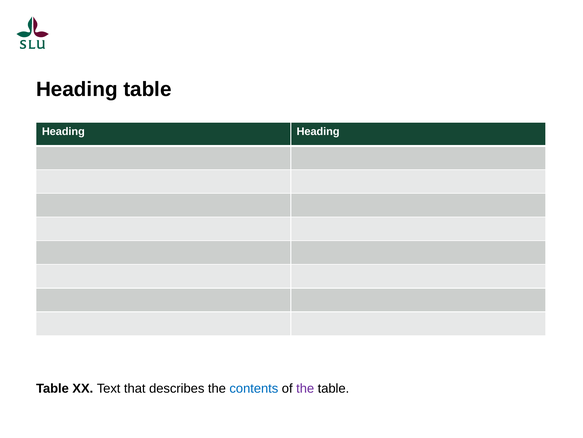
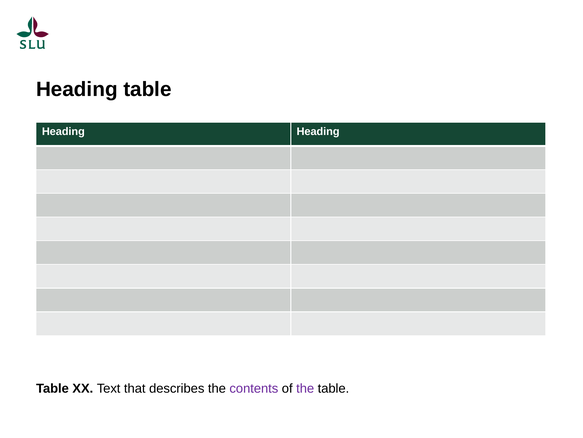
contents colour: blue -> purple
